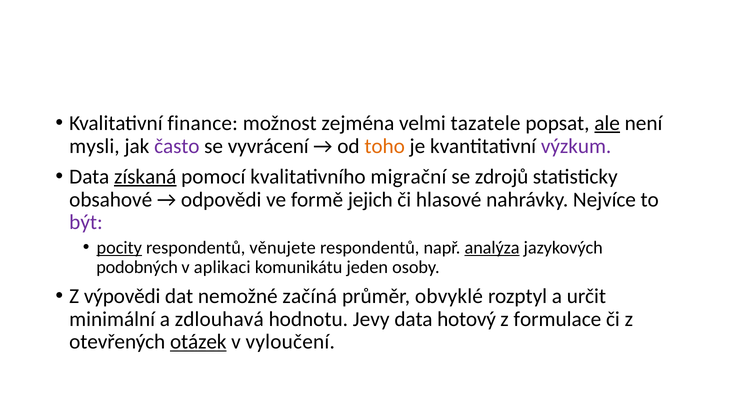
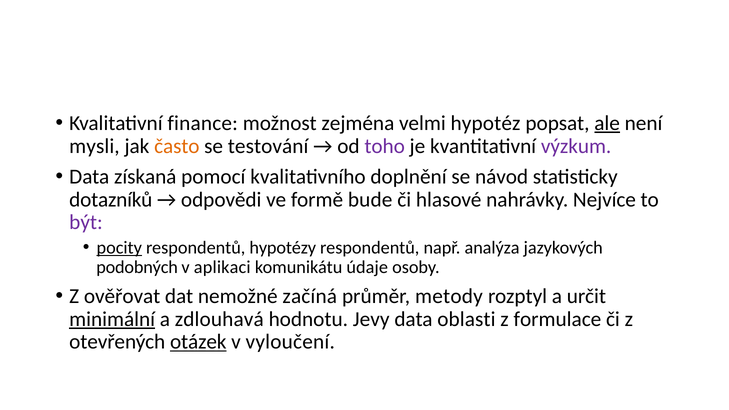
tazatele: tazatele -> hypotéz
často colour: purple -> orange
vyvrácení: vyvrácení -> testování
toho colour: orange -> purple
získaná underline: present -> none
migrační: migrační -> doplnění
zdrojů: zdrojů -> návod
obsahové: obsahové -> dotazníků
jejich: jejich -> bude
věnujete: věnujete -> hypotézy
analýza underline: present -> none
jeden: jeden -> údaje
výpovědi: výpovědi -> ověřovat
obvyklé: obvyklé -> metody
minimální underline: none -> present
hotový: hotový -> oblasti
